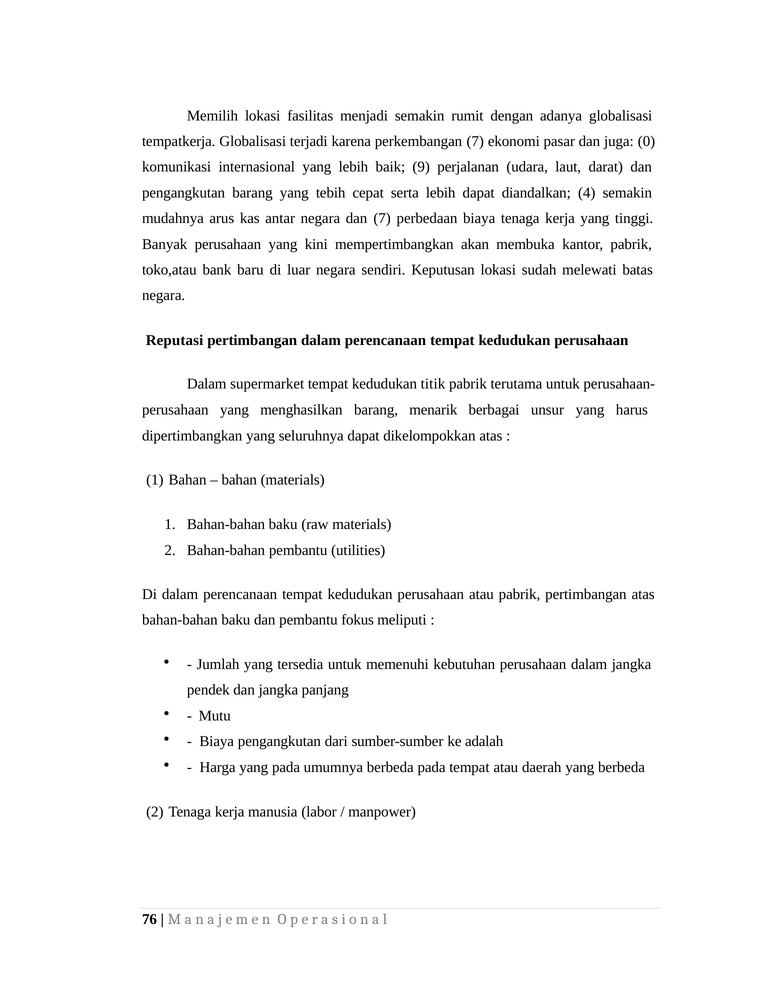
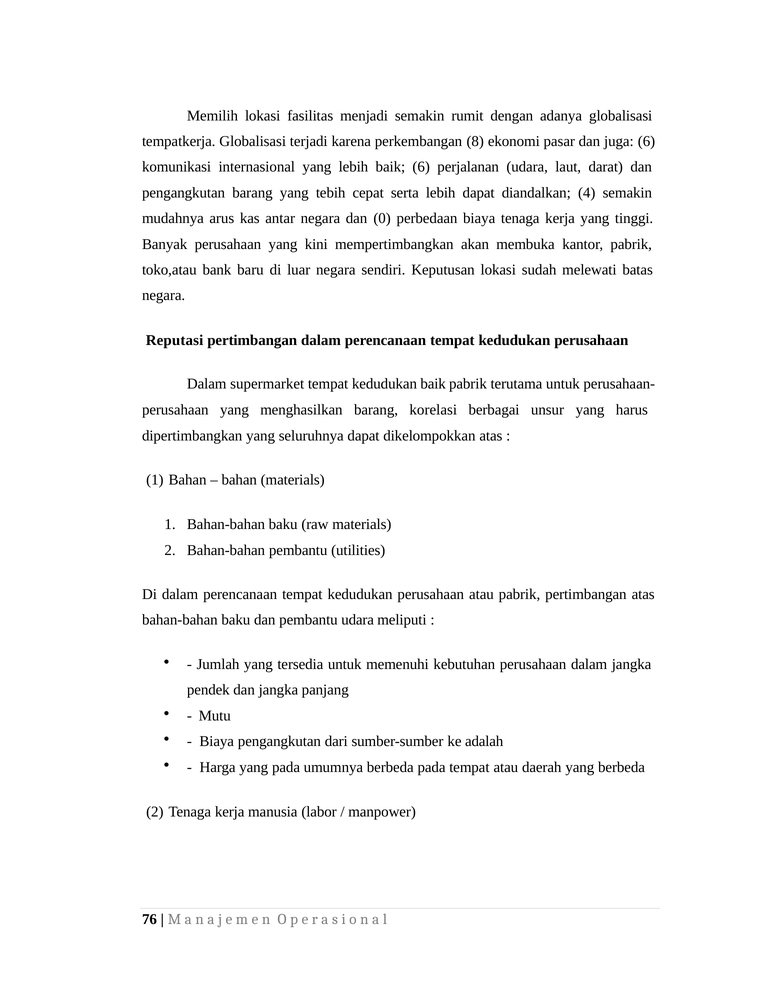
perkembangan 7: 7 -> 8
juga 0: 0 -> 6
baik 9: 9 -> 6
dan 7: 7 -> 0
kedudukan titik: titik -> baik
menarik: menarik -> korelasi
pembantu fokus: fokus -> udara
